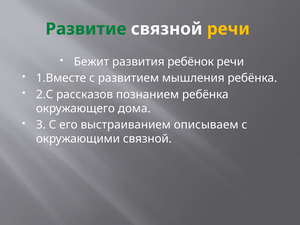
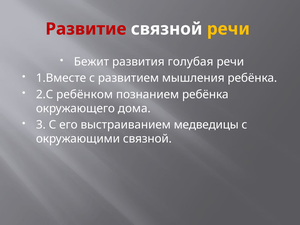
Развитие colour: green -> red
ребёнок: ребёнок -> голубая
рассказов: рассказов -> ребёнком
описываем: описываем -> медведицы
